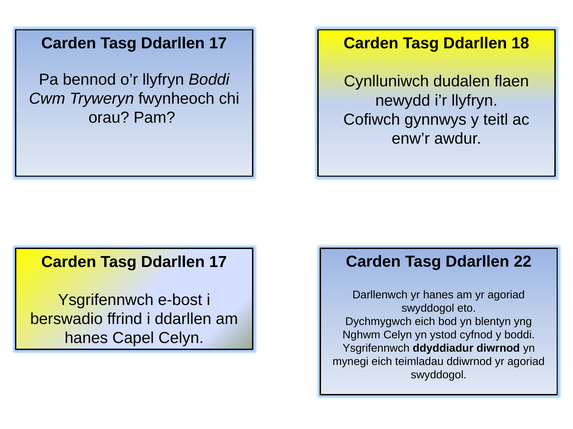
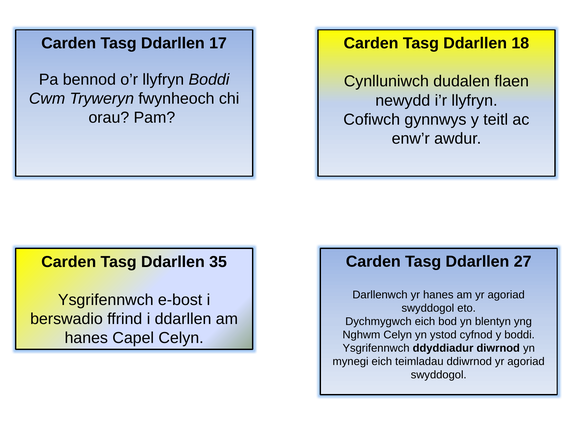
17 at (218, 262): 17 -> 35
22: 22 -> 27
